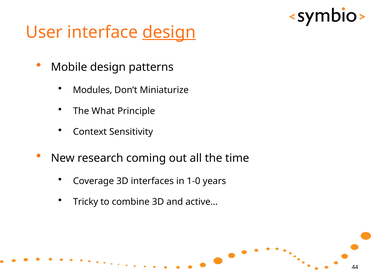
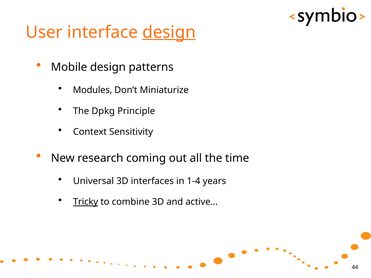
What: What -> Dpkg
Coverage: Coverage -> Universal
1-0: 1-0 -> 1-4
Tricky underline: none -> present
